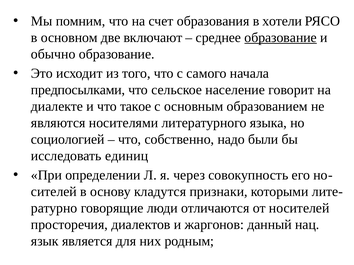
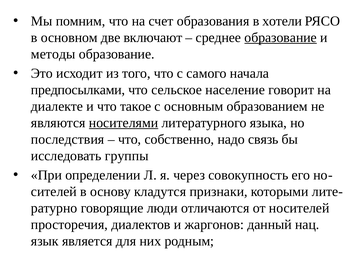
обычно: обычно -> методы
носителями underline: none -> present
социологией: социологией -> последствия
были: были -> связь
единиц: единиц -> группы
